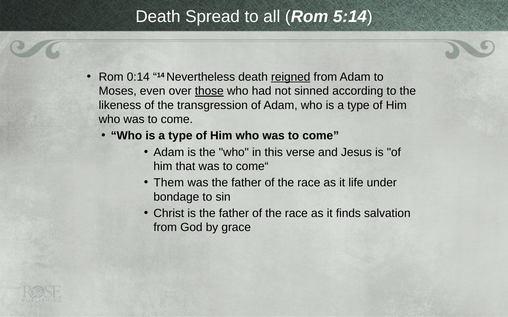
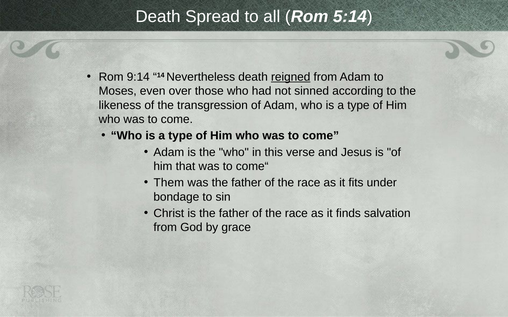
0:14: 0:14 -> 9:14
those underline: present -> none
life: life -> fits
